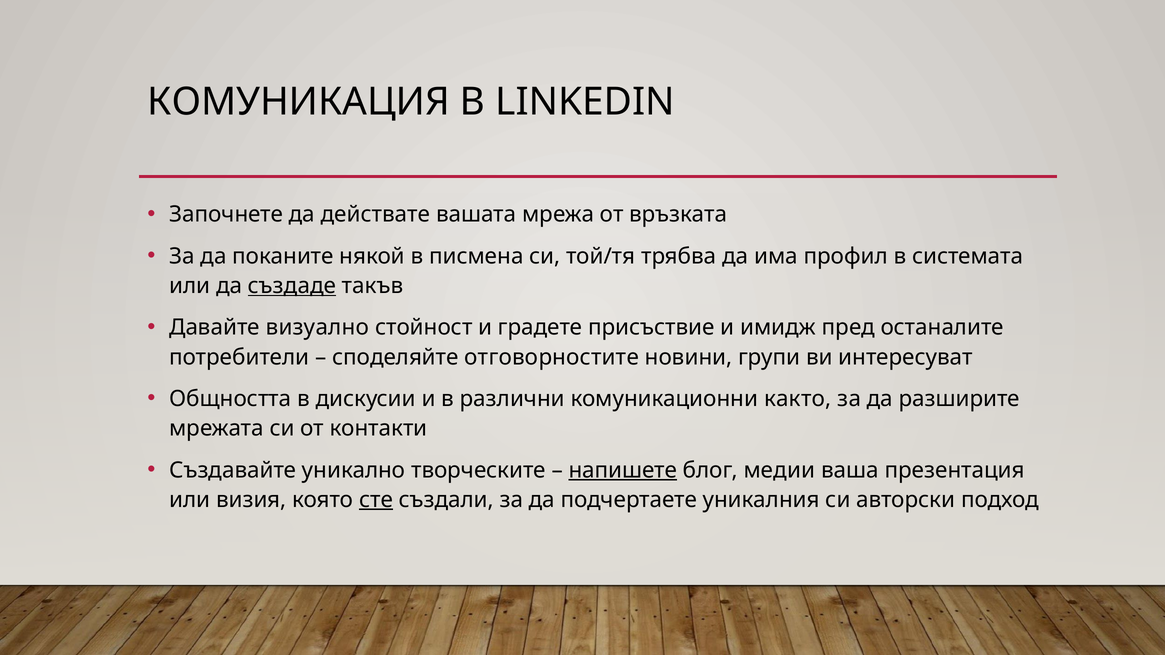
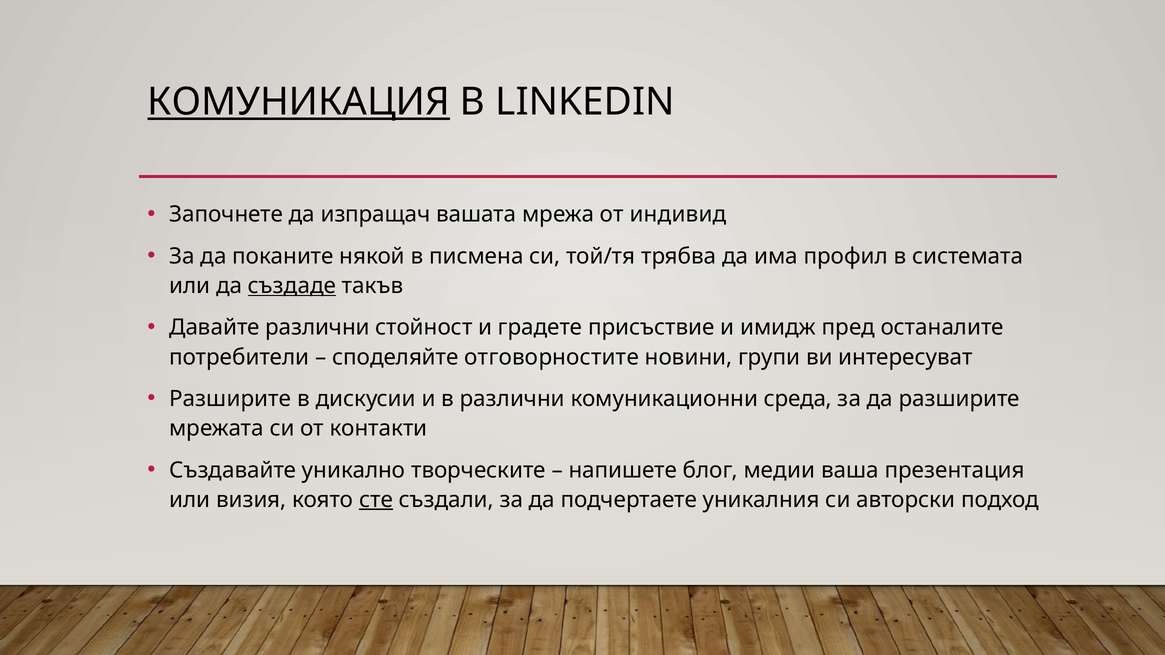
КОМУНИКАЦИЯ underline: none -> present
действате: действате -> изпращач
връзката: връзката -> индивид
Давайте визуално: визуално -> различни
Общността at (230, 399): Общността -> Разширите
както: както -> среда
напишете underline: present -> none
